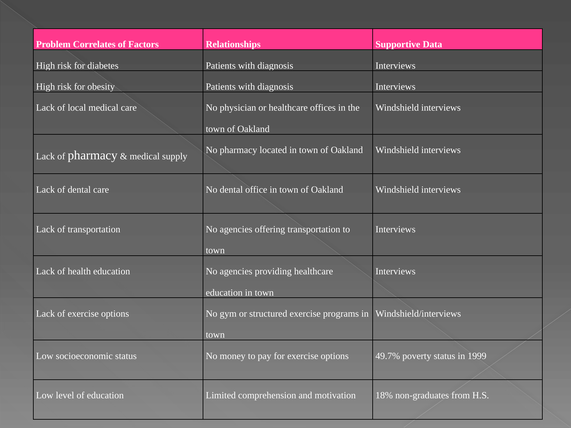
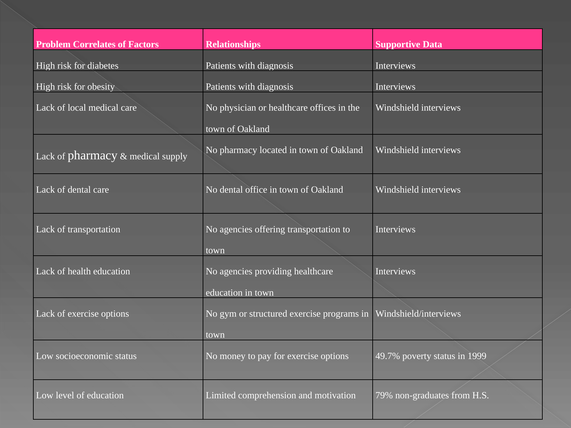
18%: 18% -> 79%
